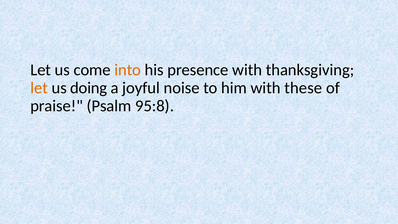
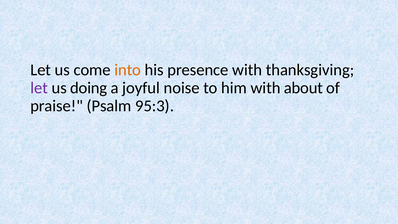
let at (39, 88) colour: orange -> purple
these: these -> about
95:8: 95:8 -> 95:3
